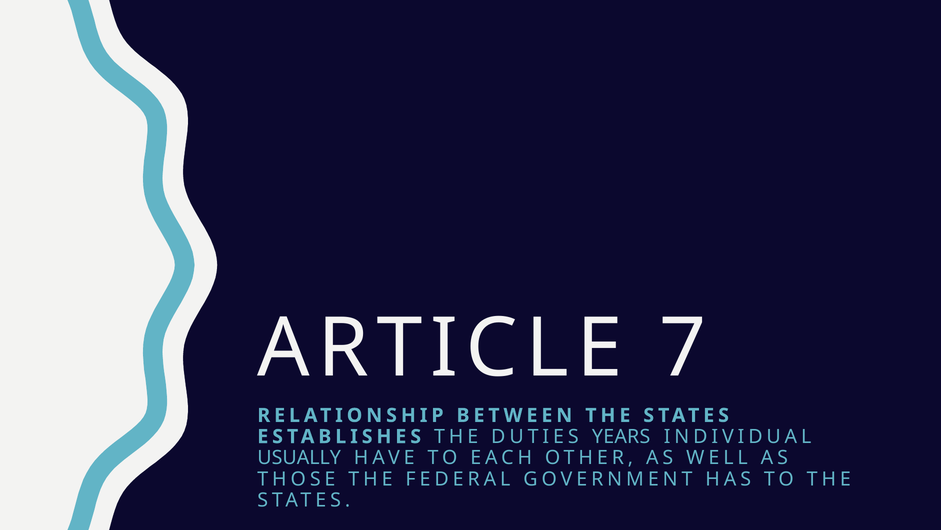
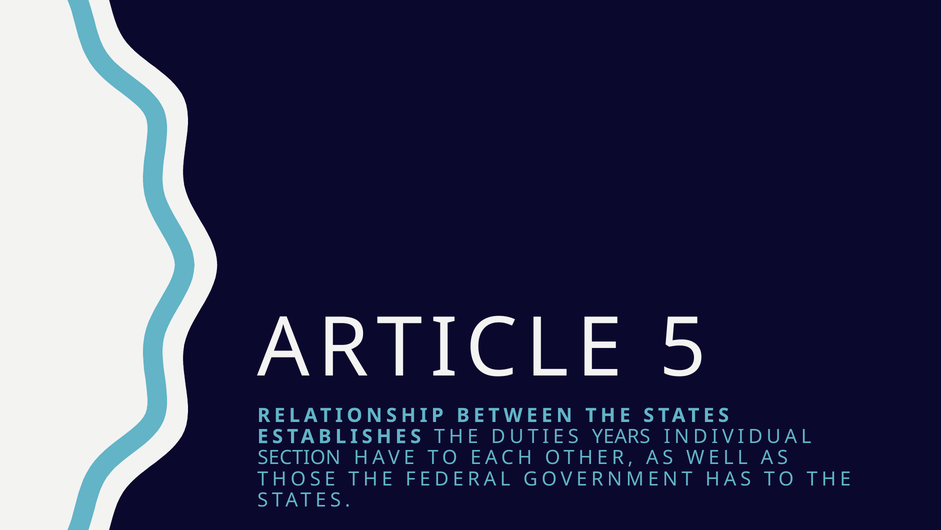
7: 7 -> 5
USUALLY: USUALLY -> SECTION
